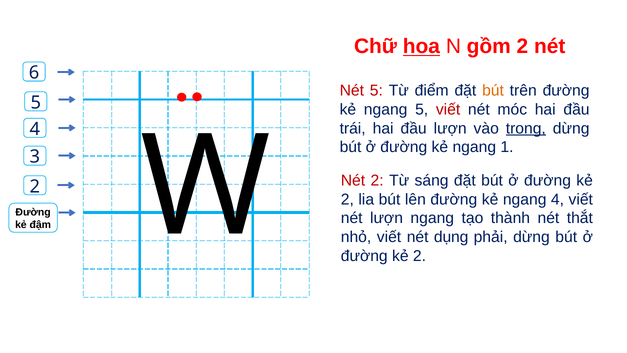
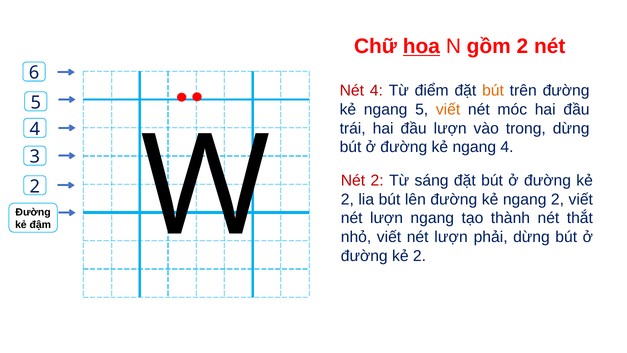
Nét 5: 5 -> 4
viết at (448, 109) colour: red -> orange
trong underline: present -> none
ngang 1: 1 -> 4
ngang 4: 4 -> 2
nhỏ viết nét dụng: dụng -> lượn
